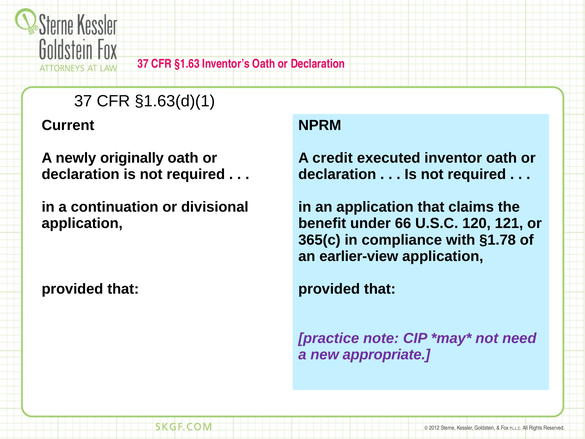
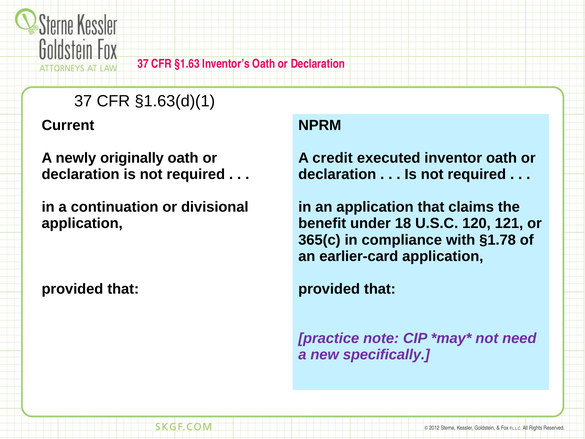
66: 66 -> 18
earlier-view: earlier-view -> earlier-card
appropriate: appropriate -> specifically
